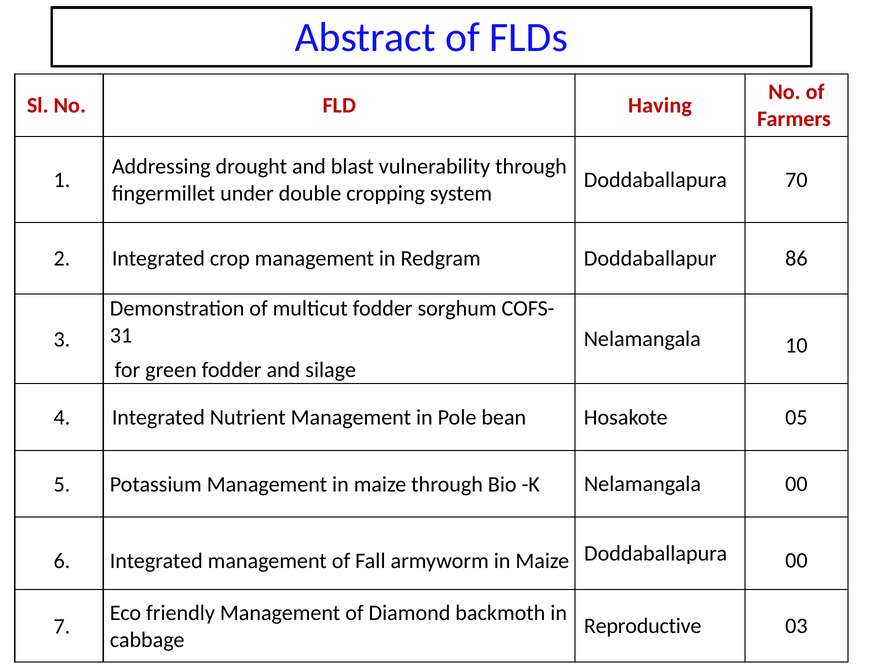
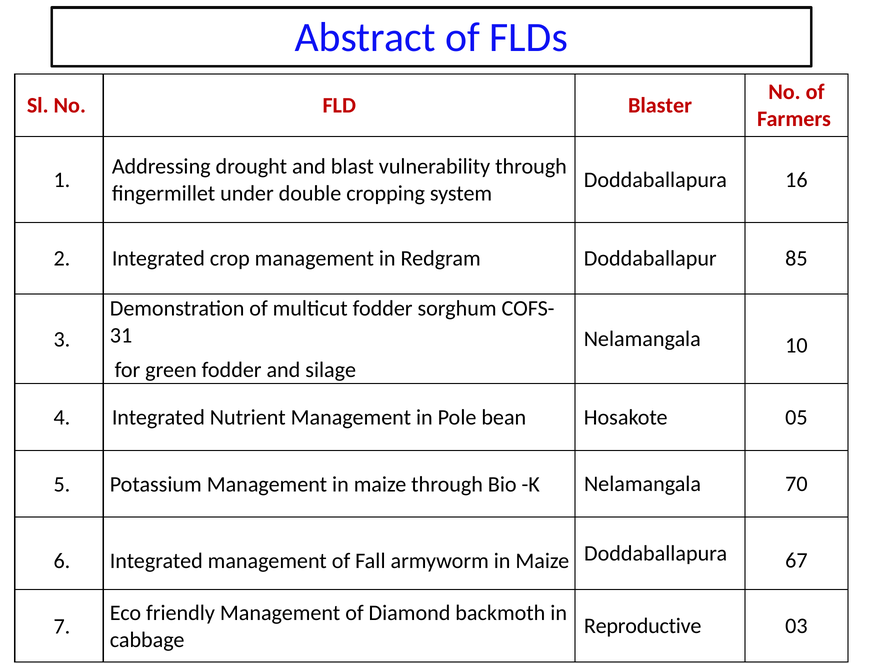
Having: Having -> Blaster
70: 70 -> 16
86: 86 -> 85
Nelamangala 00: 00 -> 70
Doddaballapura 00: 00 -> 67
